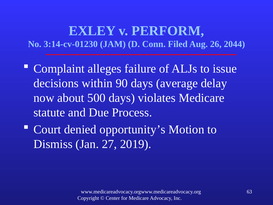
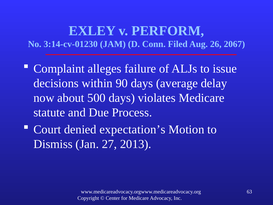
2044: 2044 -> 2067
opportunity’s: opportunity’s -> expectation’s
2019: 2019 -> 2013
